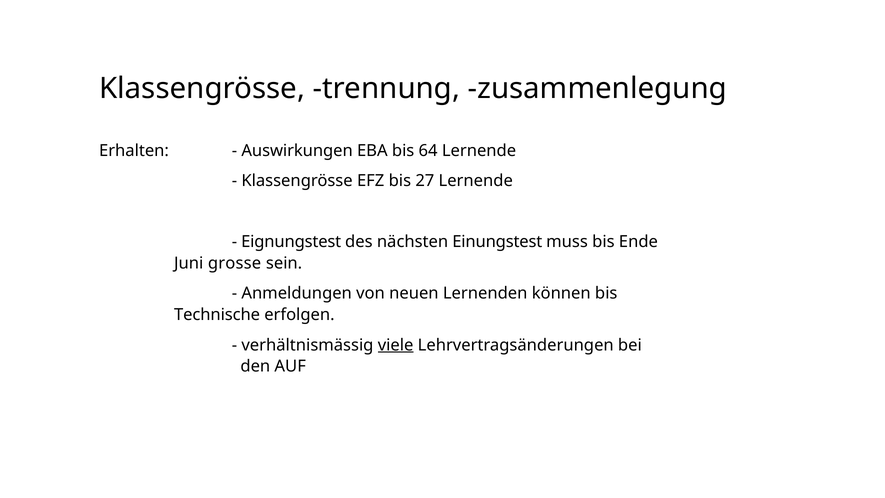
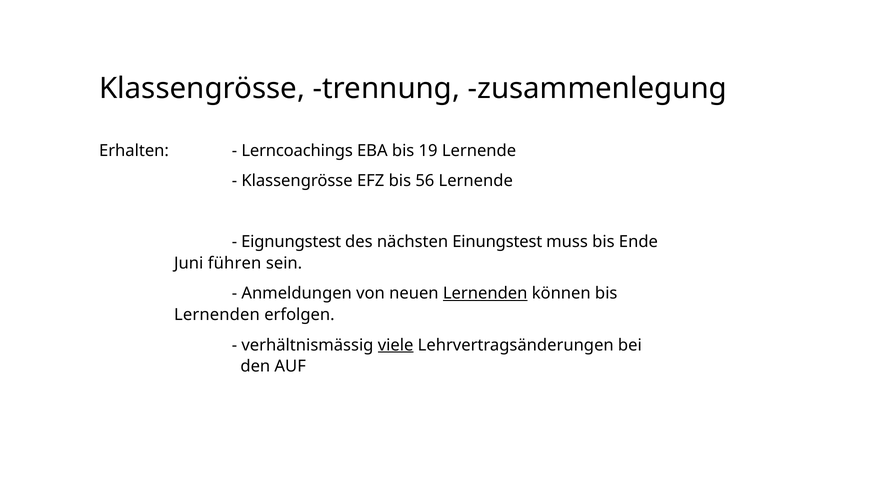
Auswirkungen: Auswirkungen -> Lerncoachings
64: 64 -> 19
27: 27 -> 56
grosse: grosse -> führen
Lernenden at (485, 293) underline: none -> present
Technische at (217, 315): Technische -> Lernenden
